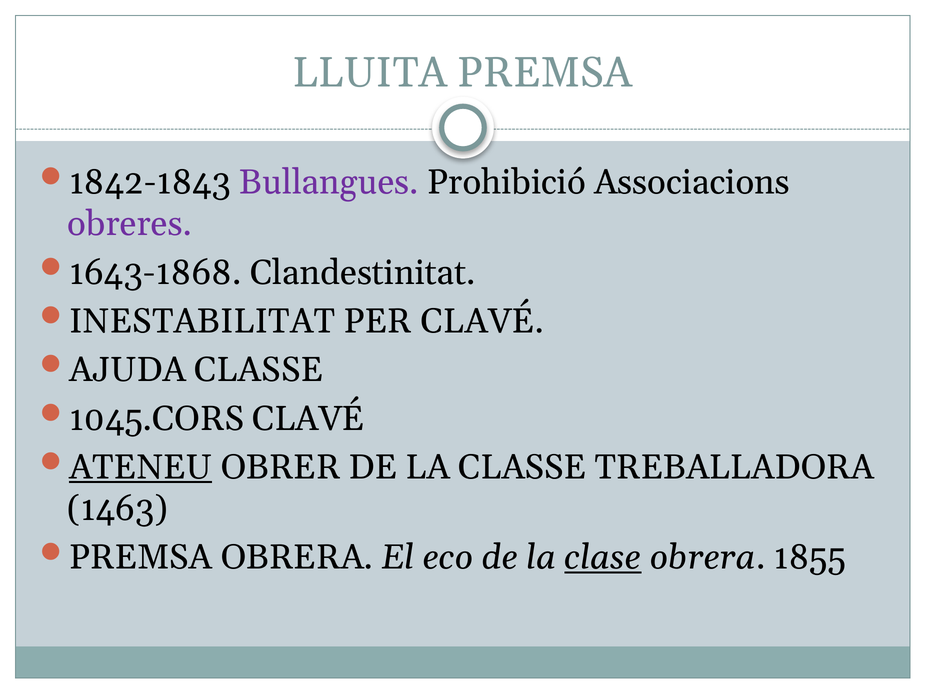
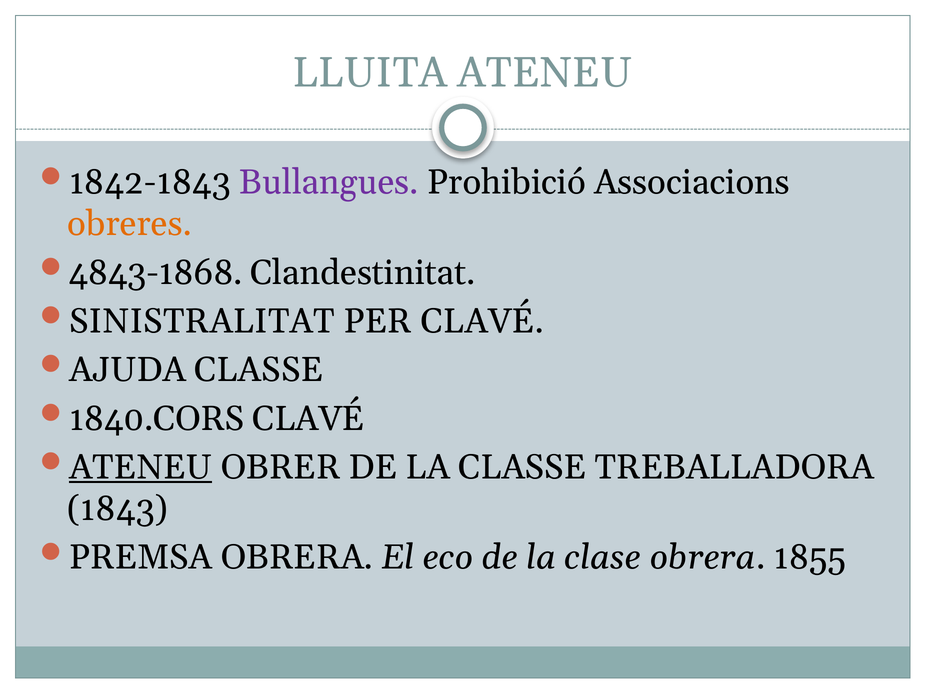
LLUITA PREMSA: PREMSA -> ATENEU
obreres colour: purple -> orange
1643-1868: 1643-1868 -> 4843-1868
INESTABILITAT: INESTABILITAT -> SINISTRALITAT
1045.CORS: 1045.CORS -> 1840.CORS
1463: 1463 -> 1843
clase underline: present -> none
